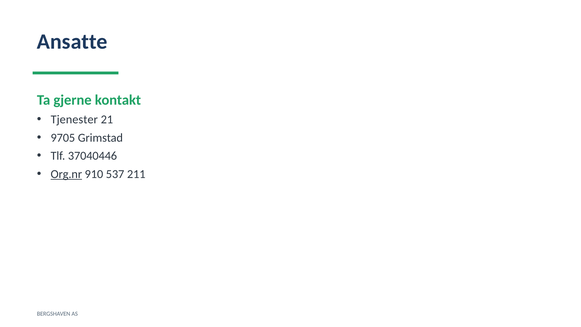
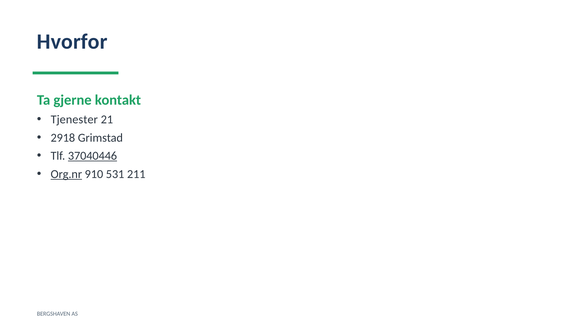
Ansatte: Ansatte -> Hvorfor
9705: 9705 -> 2918
37040446 underline: none -> present
537: 537 -> 531
